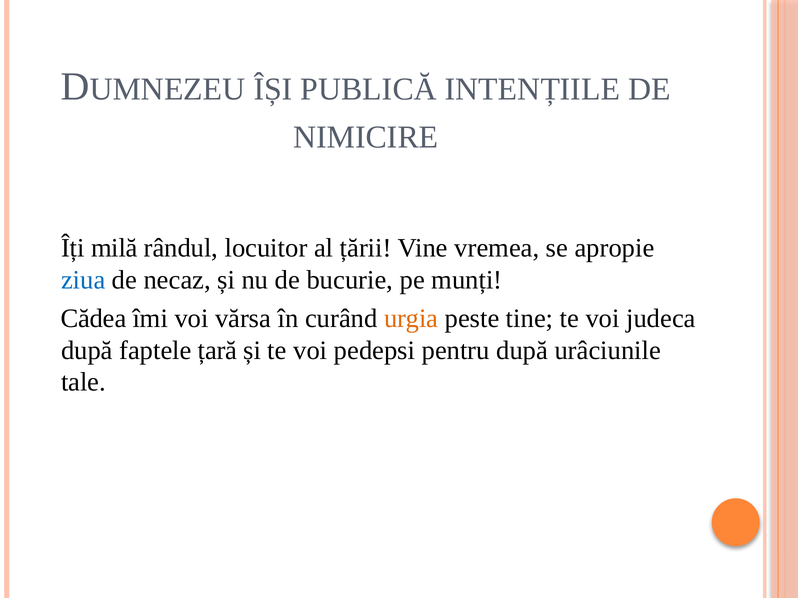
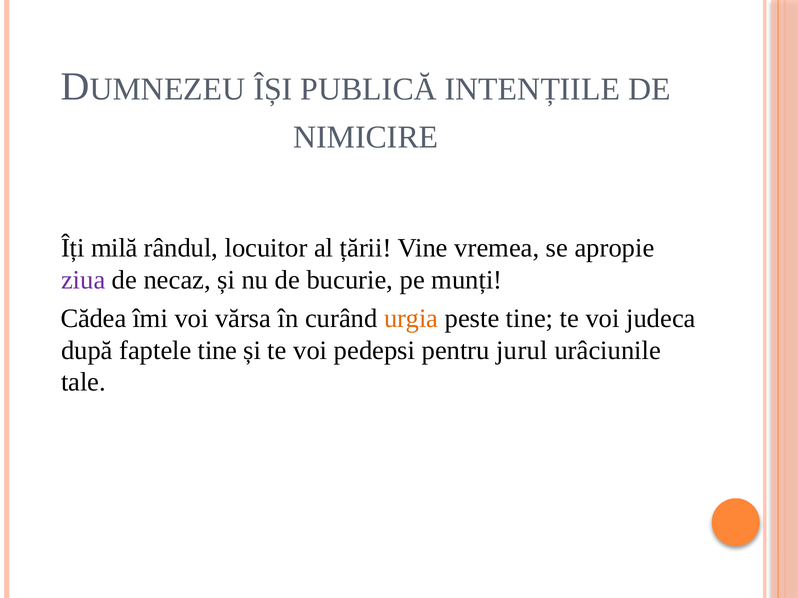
ziua colour: blue -> purple
faptele țară: țară -> tine
pentru după: după -> jurul
